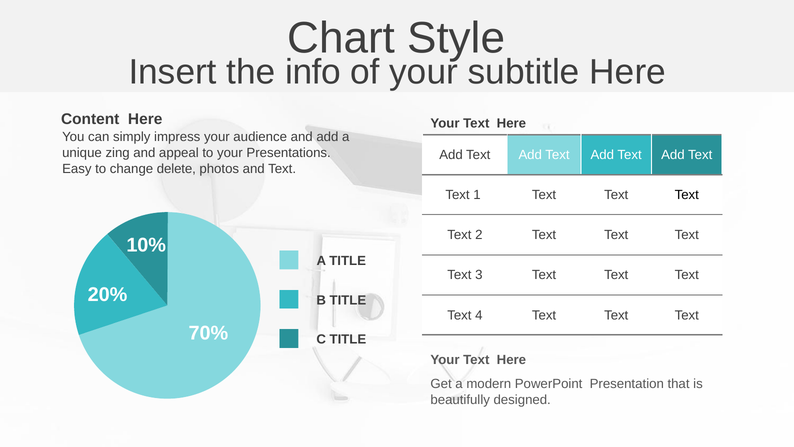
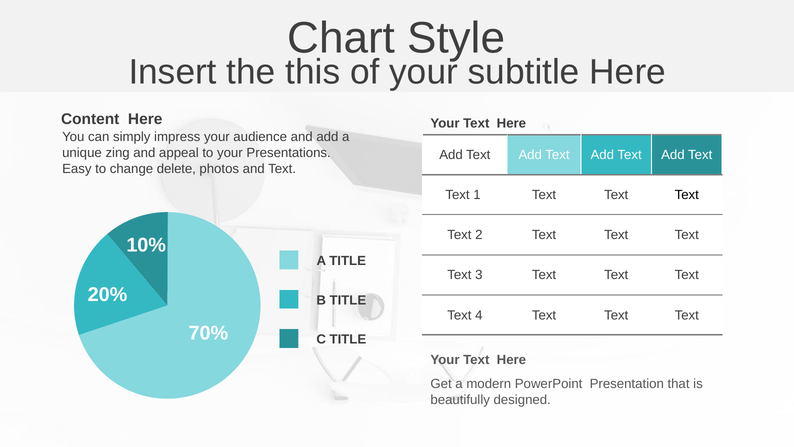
info: info -> this
